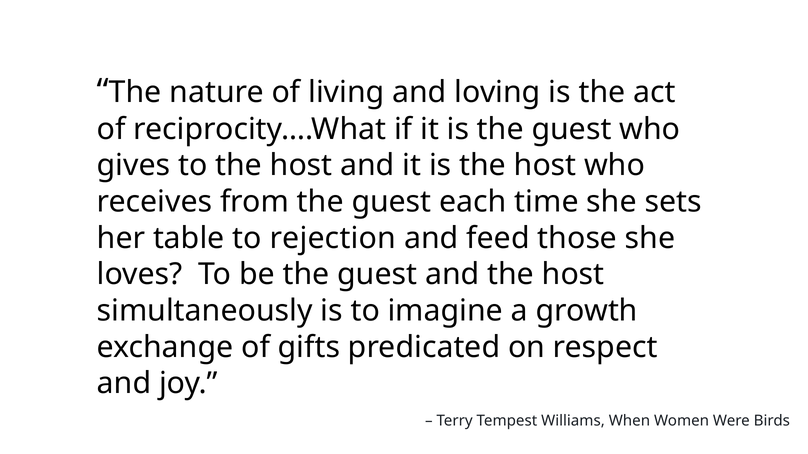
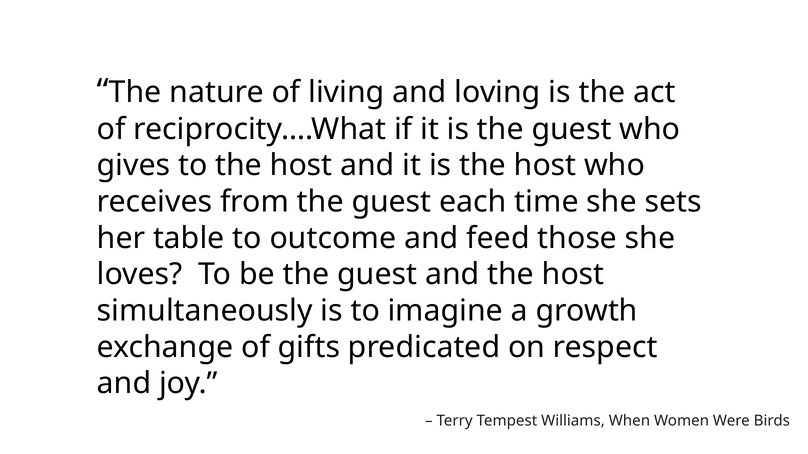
rejection: rejection -> outcome
